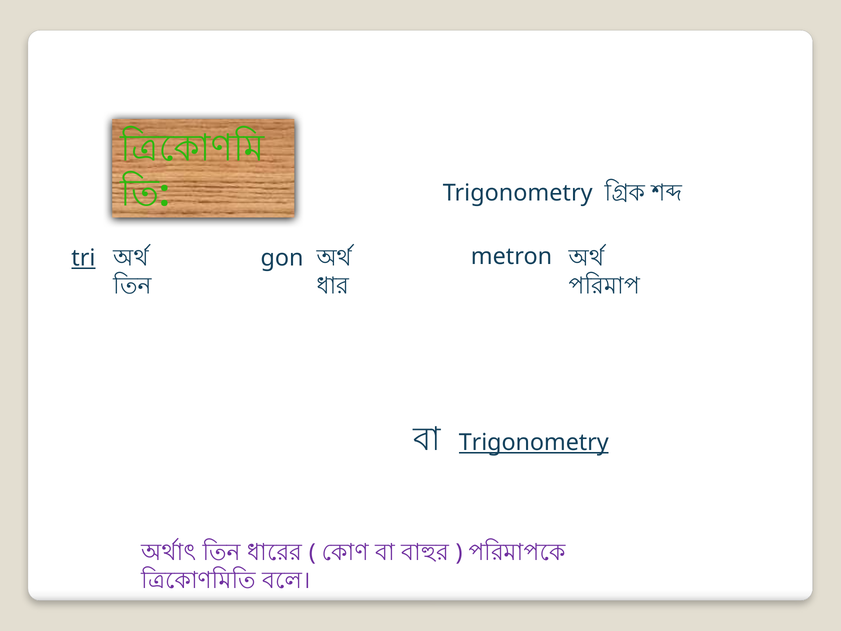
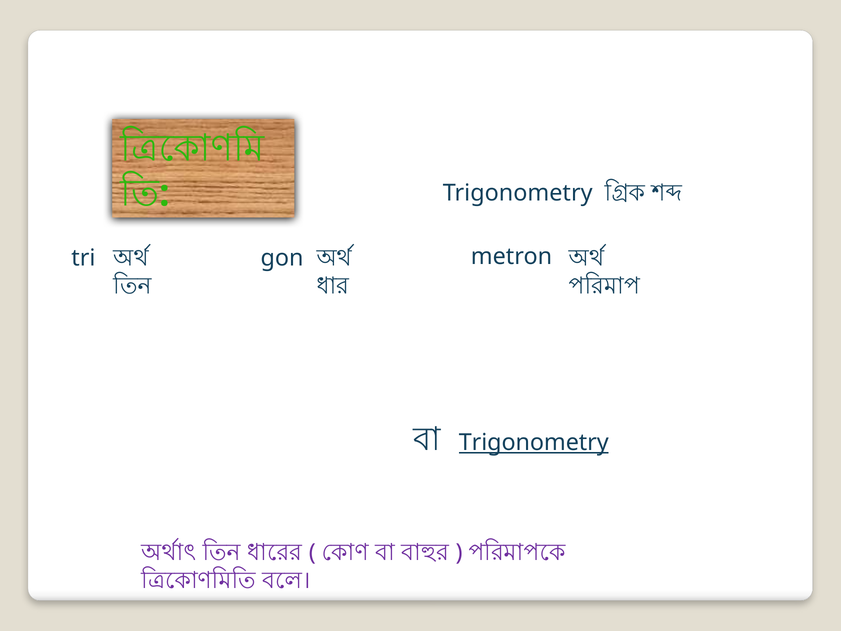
tri underline: present -> none
